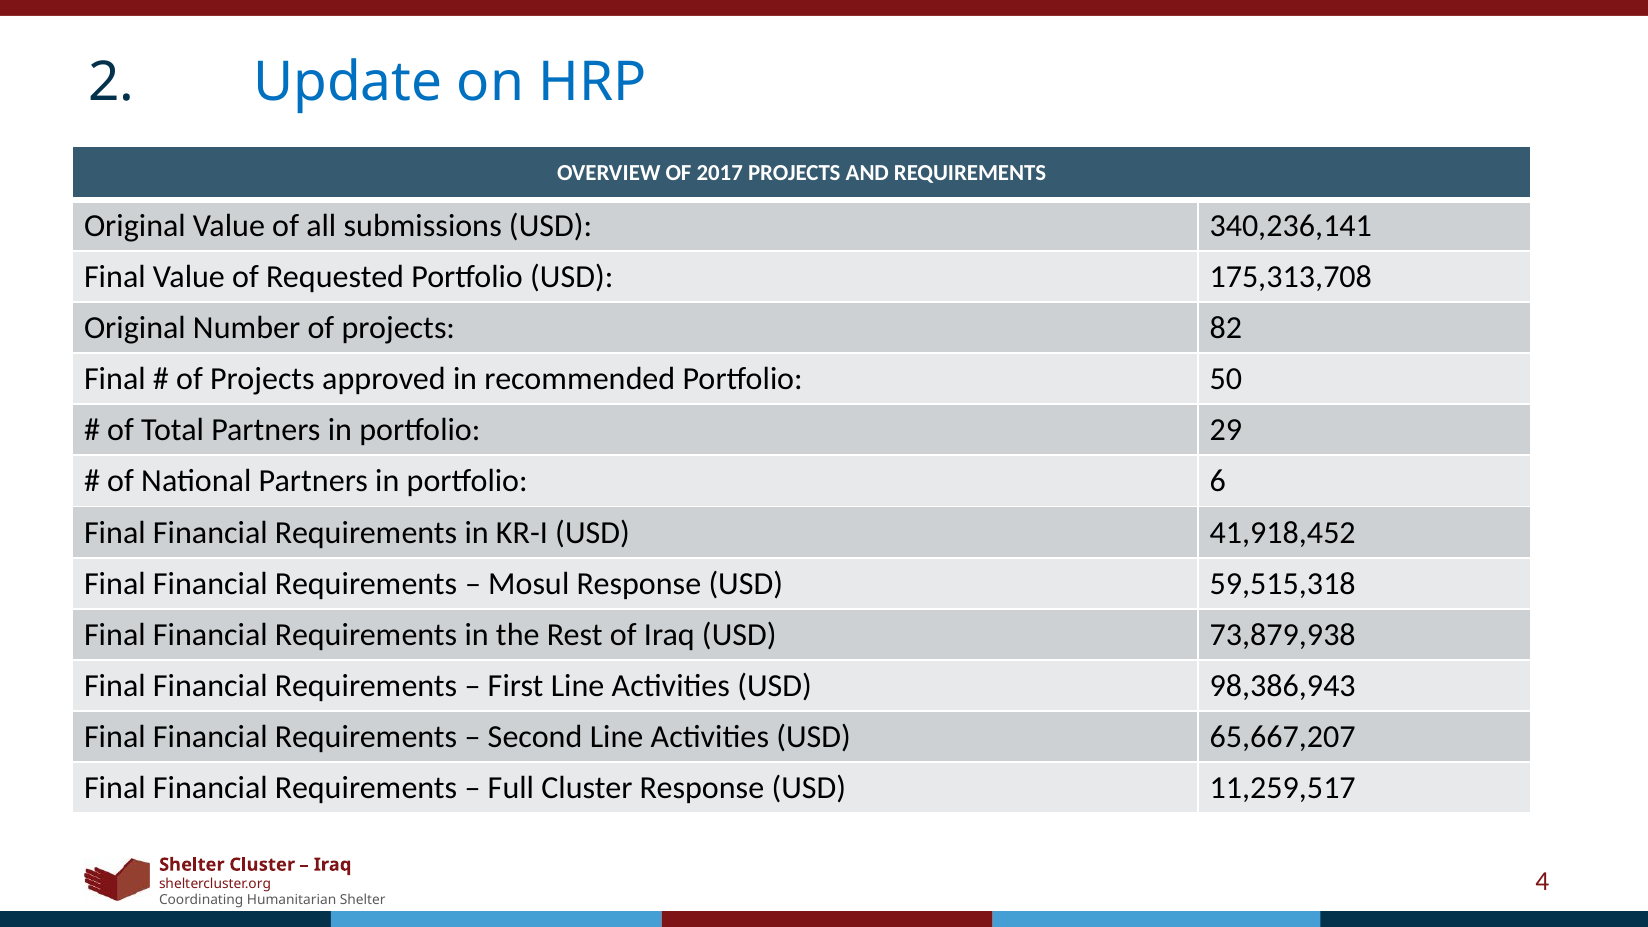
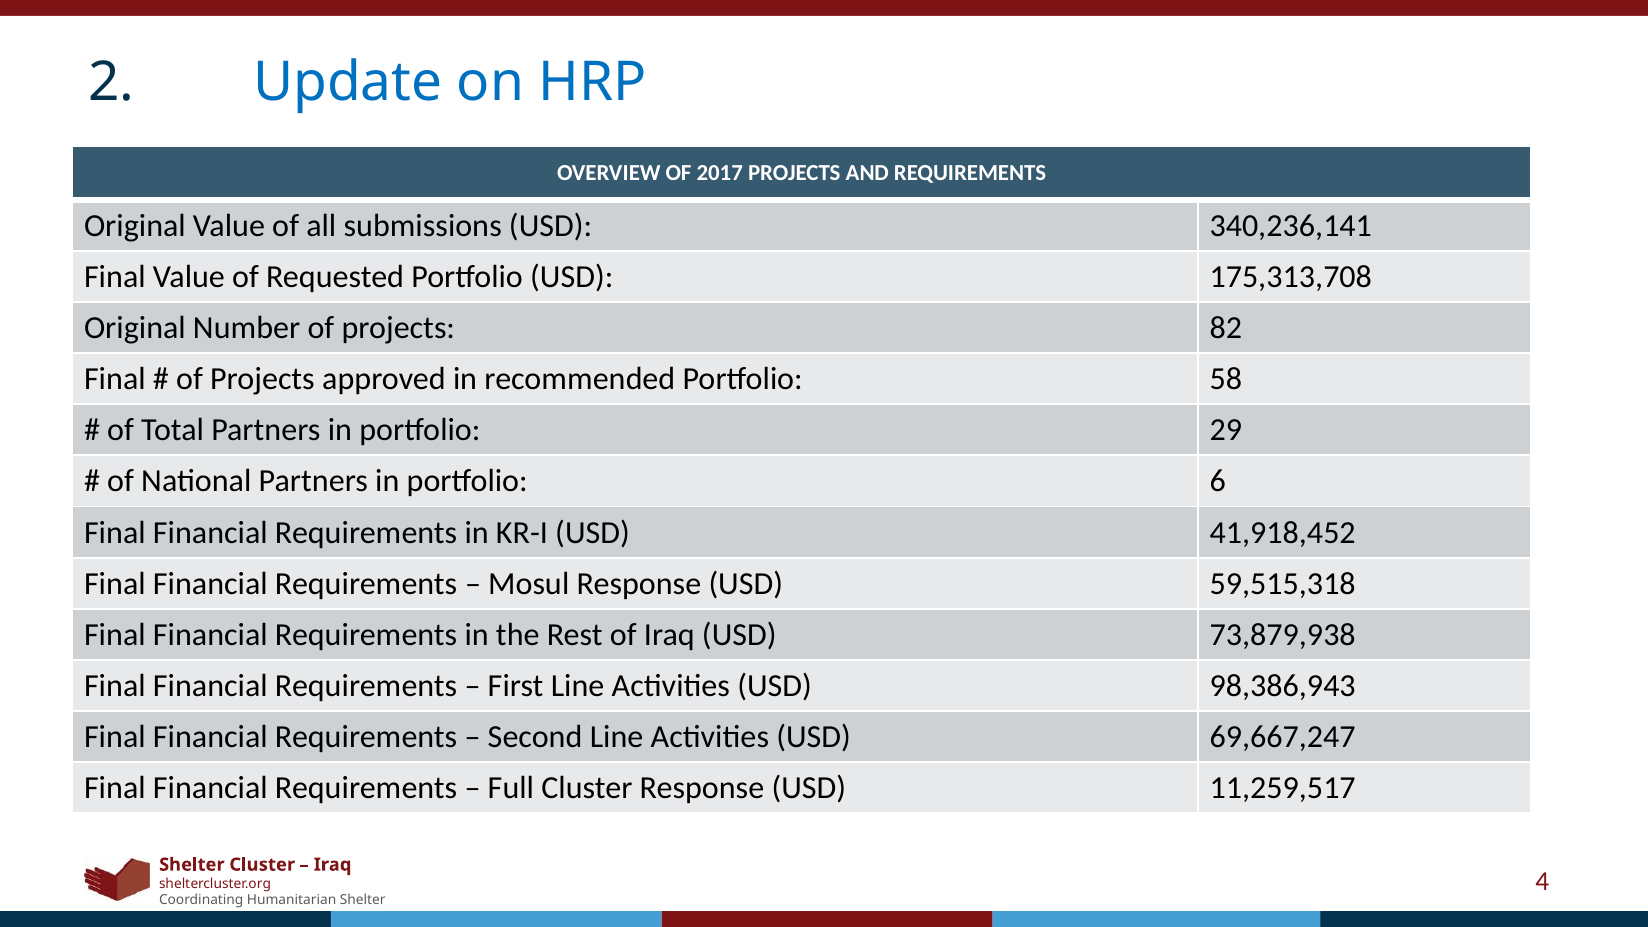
50: 50 -> 58
65,667,207: 65,667,207 -> 69,667,247
